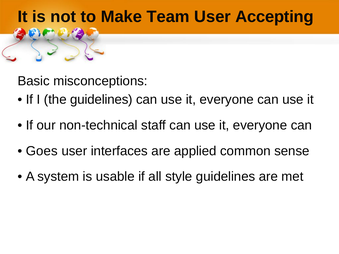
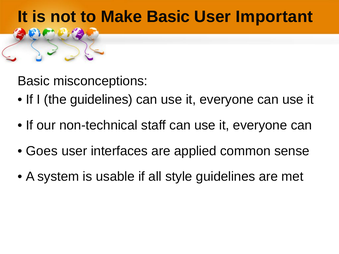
Make Team: Team -> Basic
Accepting: Accepting -> Important
